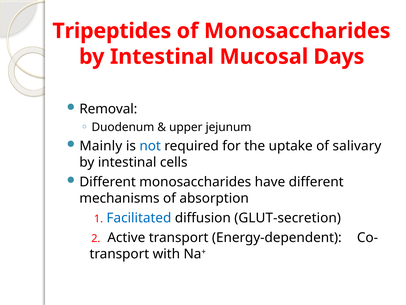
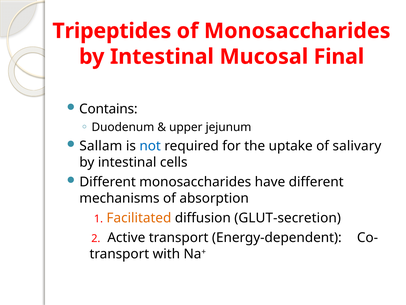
Days: Days -> Final
Removal: Removal -> Contains
Mainly: Mainly -> Sallam
Facilitated colour: blue -> orange
